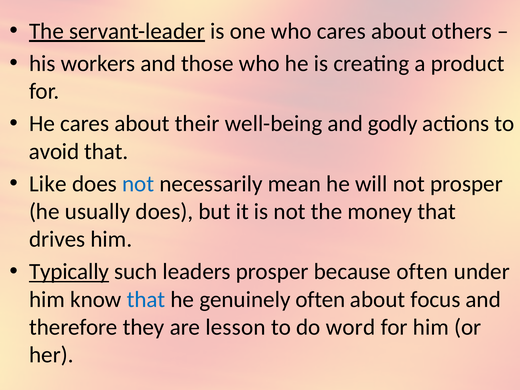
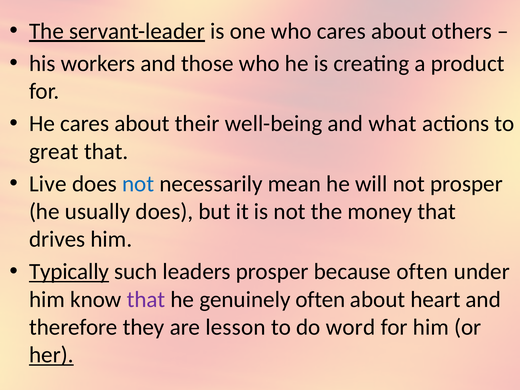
godly: godly -> what
avoid: avoid -> great
Like: Like -> Live
that at (146, 299) colour: blue -> purple
focus: focus -> heart
her underline: none -> present
